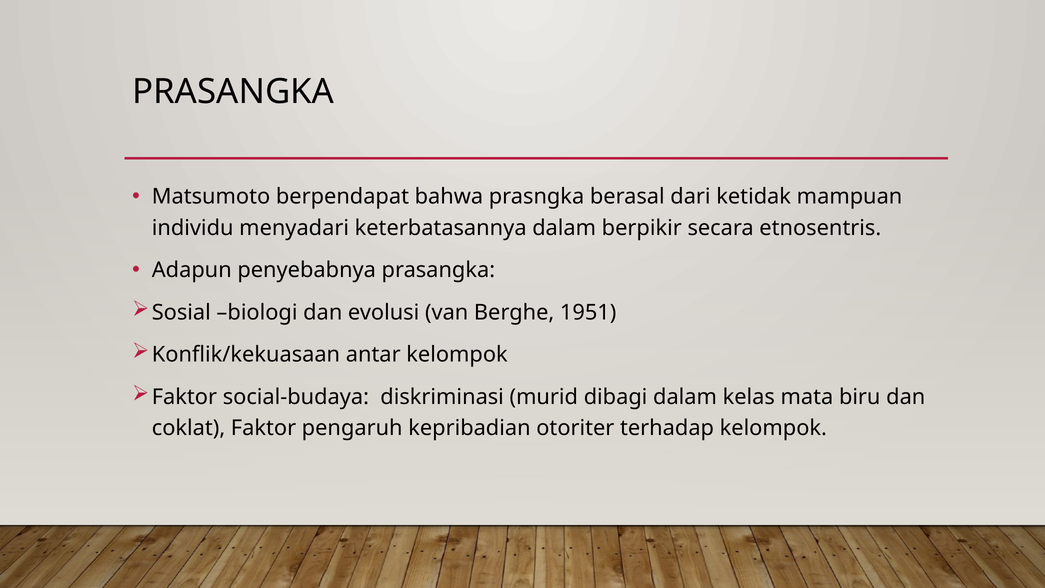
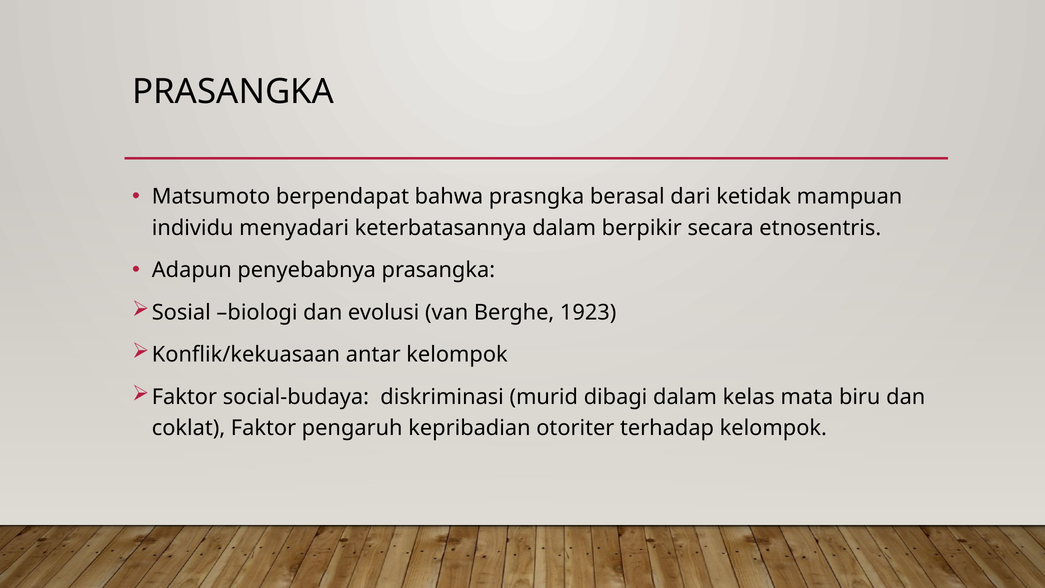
1951: 1951 -> 1923
